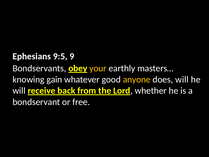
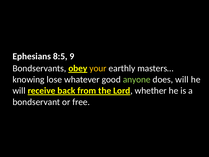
9:5: 9:5 -> 8:5
gain: gain -> lose
anyone colour: yellow -> light green
